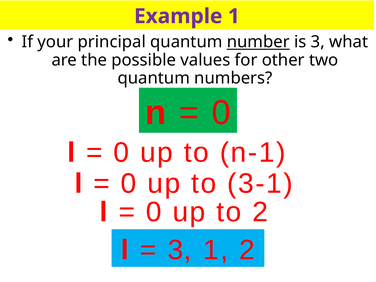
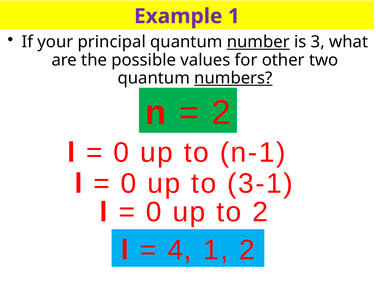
numbers underline: none -> present
0 at (221, 113): 0 -> 2
3 at (180, 250): 3 -> 4
